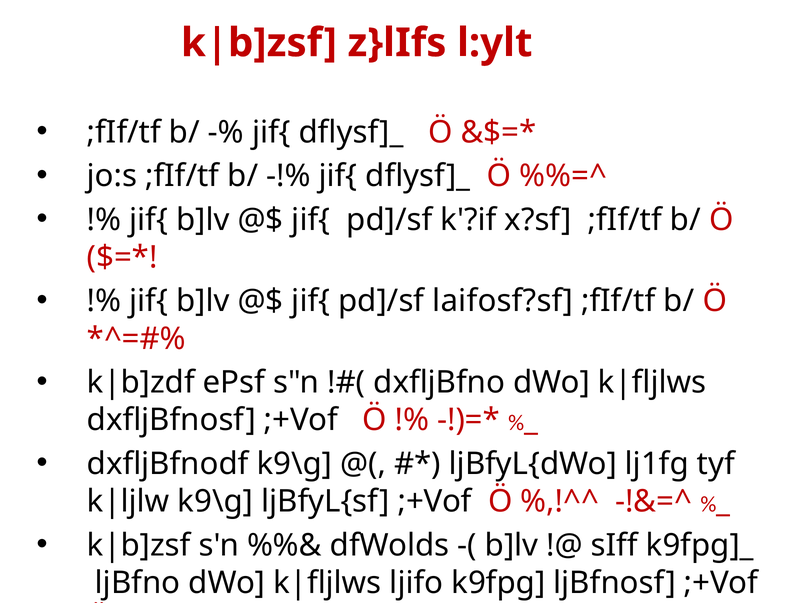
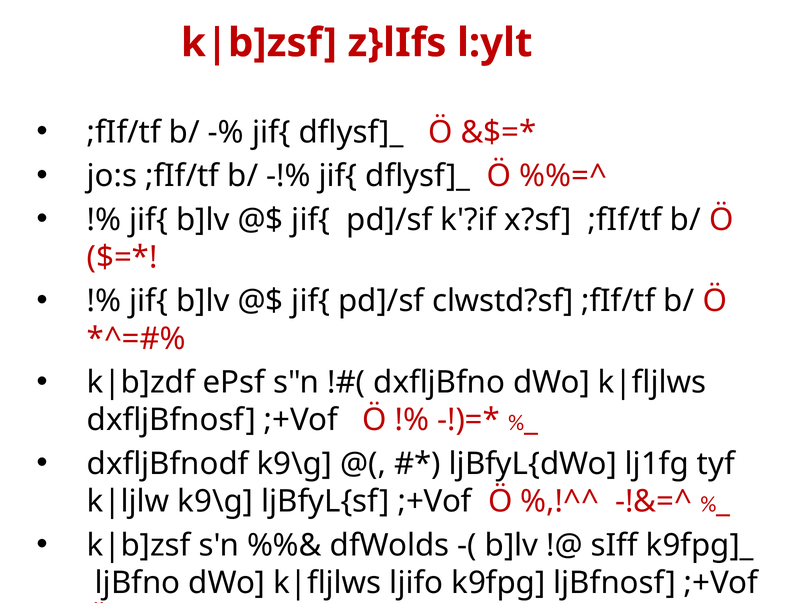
laifosf?sf: laifosf?sf -> clwstd?sf
